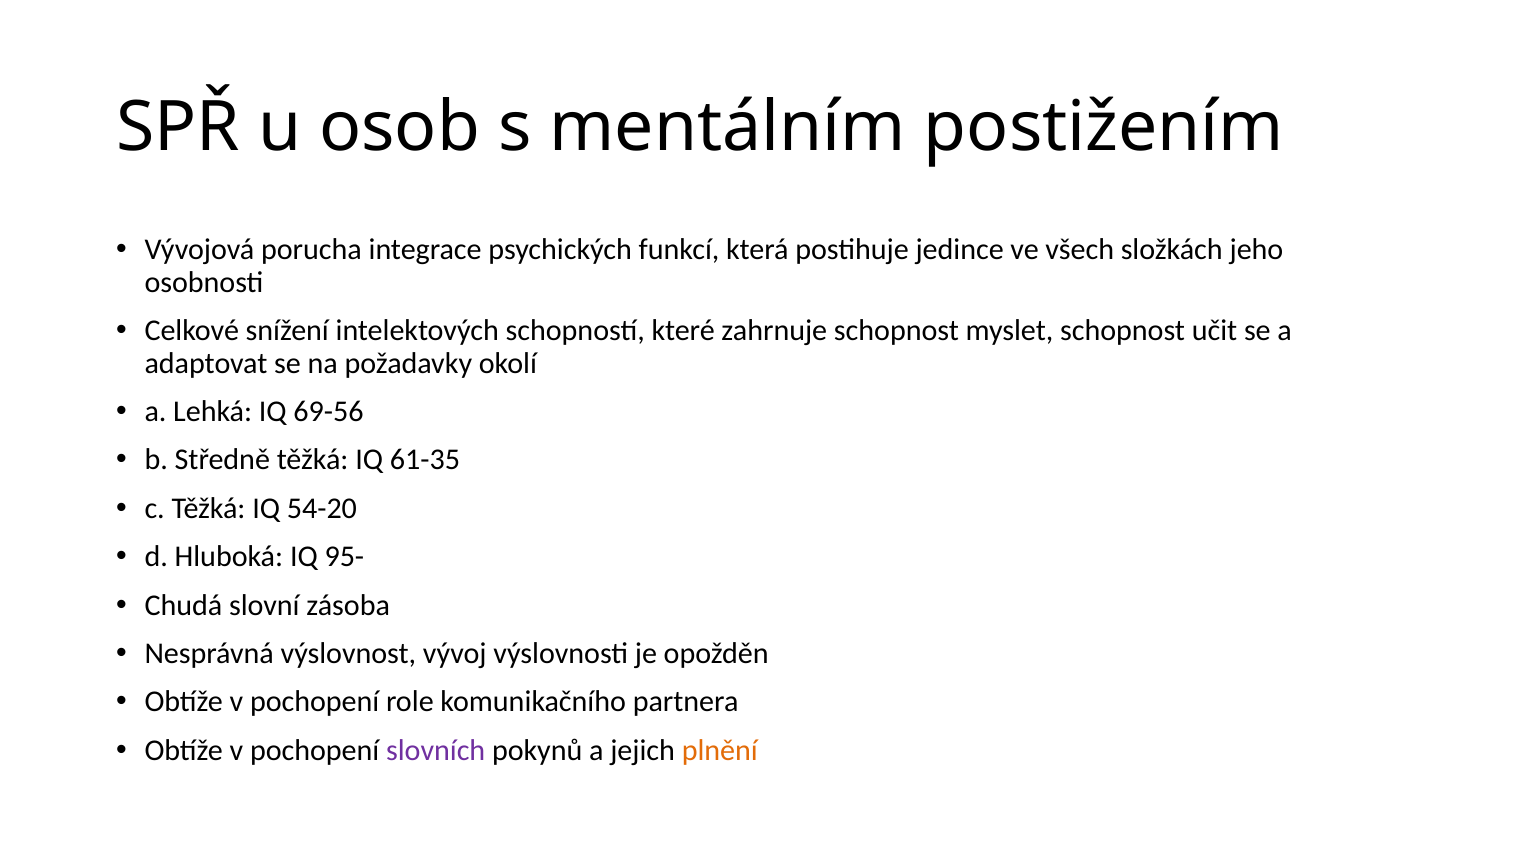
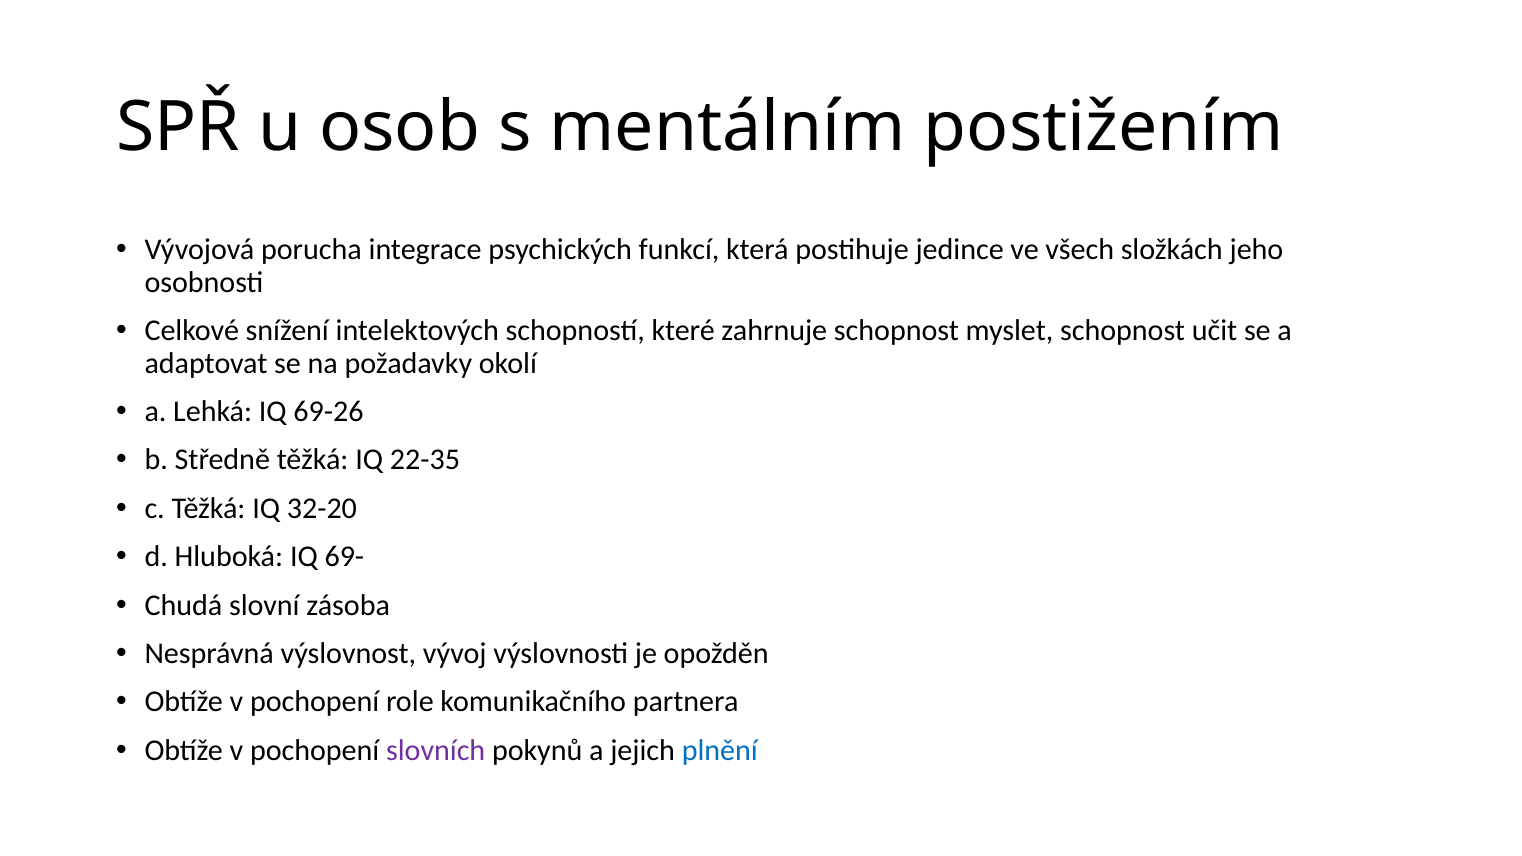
69-56: 69-56 -> 69-26
61-35: 61-35 -> 22-35
54-20: 54-20 -> 32-20
95-: 95- -> 69-
plnění colour: orange -> blue
